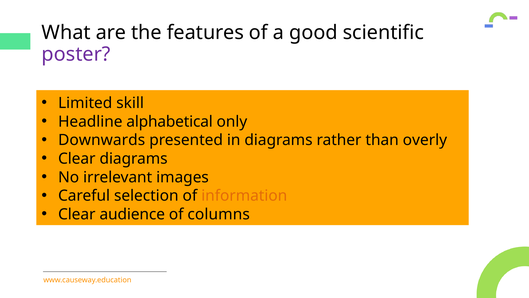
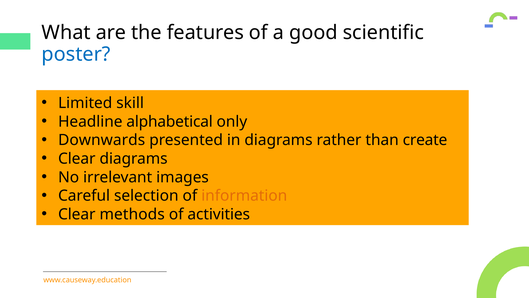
poster colour: purple -> blue
overly: overly -> create
audience: audience -> methods
columns: columns -> activities
